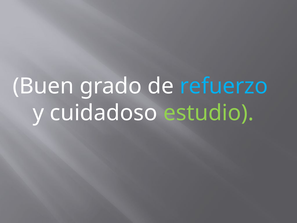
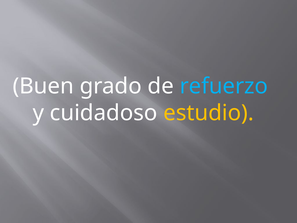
estudio colour: light green -> yellow
